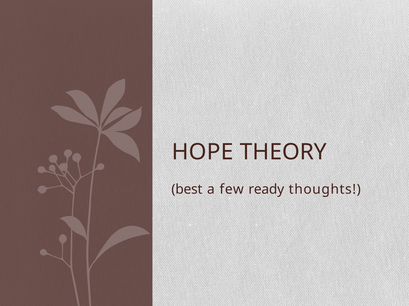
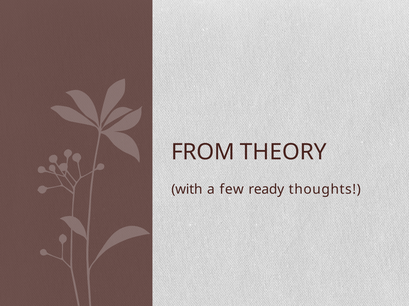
HOPE: HOPE -> FROM
best: best -> with
